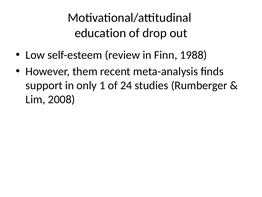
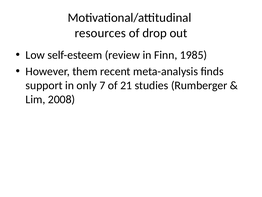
education: education -> resources
1988: 1988 -> 1985
1: 1 -> 7
24: 24 -> 21
